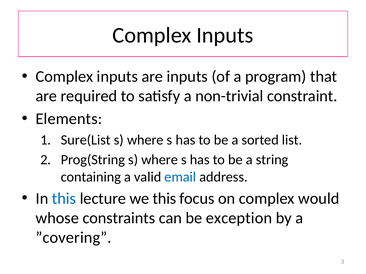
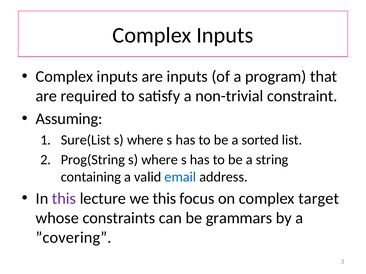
Elements: Elements -> Assuming
this at (64, 199) colour: blue -> purple
would: would -> target
exception: exception -> grammars
